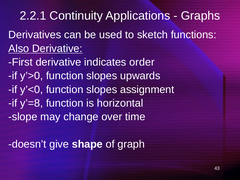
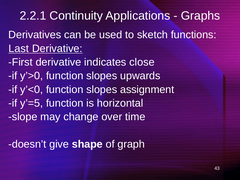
Also: Also -> Last
order: order -> close
y’=8: y’=8 -> y’=5
